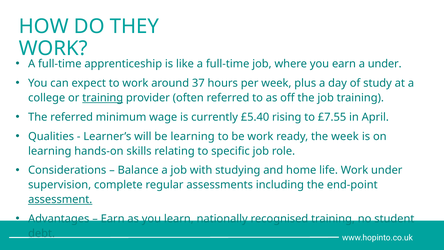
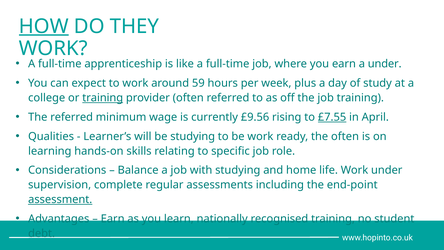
HOW underline: none -> present
37: 37 -> 59
£5.40: £5.40 -> £9.56
£7.55 underline: none -> present
be learning: learning -> studying
the week: week -> often
